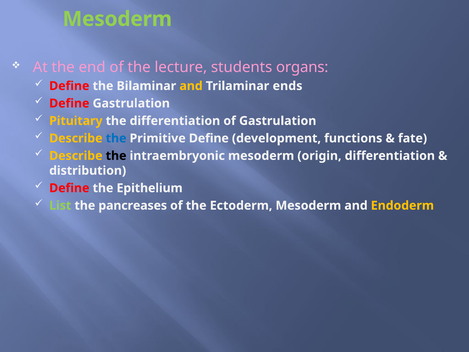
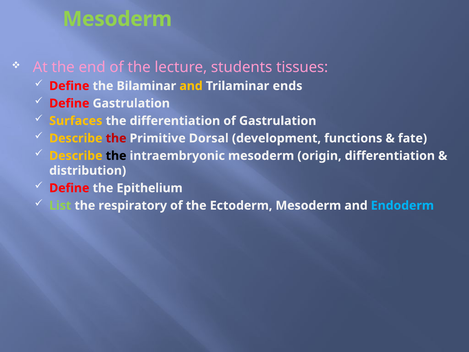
organs: organs -> tissues
Pituitary: Pituitary -> Surfaces
the at (116, 138) colour: blue -> red
Primitive Define: Define -> Dorsal
pancreases: pancreases -> respiratory
Endoderm colour: yellow -> light blue
